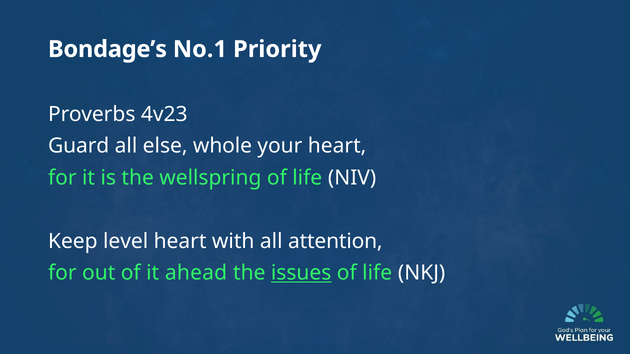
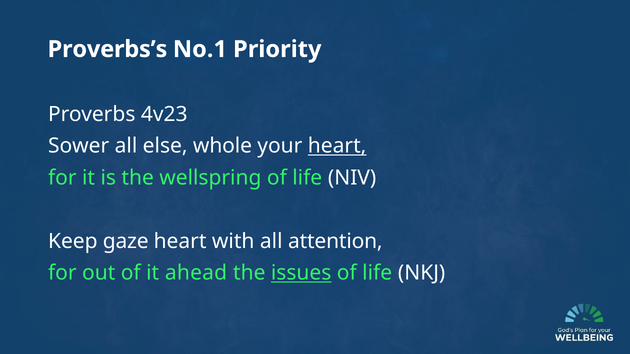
Bondage’s: Bondage’s -> Proverbs’s
Guard: Guard -> Sower
heart at (337, 146) underline: none -> present
level: level -> gaze
